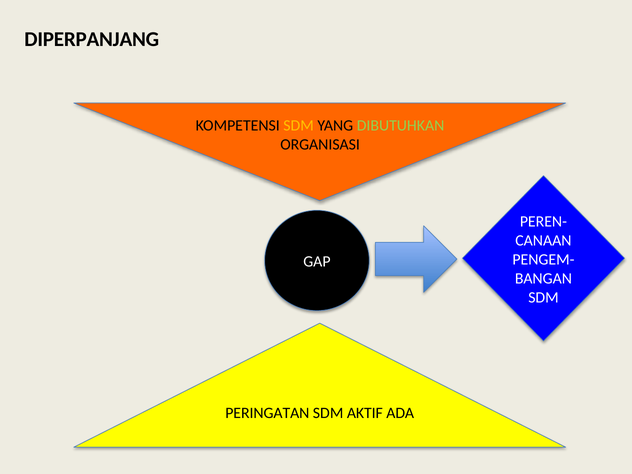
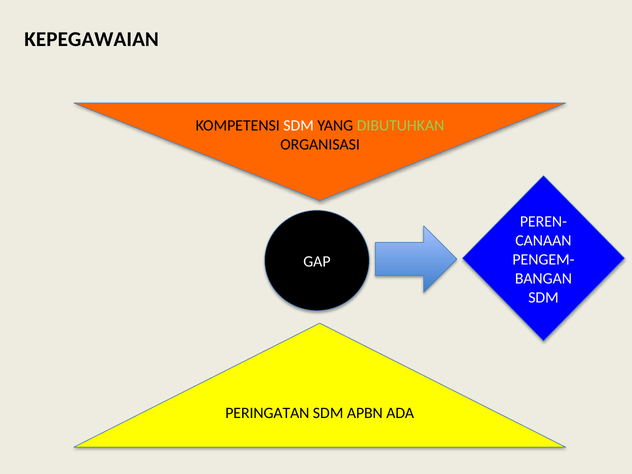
DIPERPANJANG: DIPERPANJANG -> KEPEGAWAIAN
SDM at (299, 126) colour: yellow -> white
AKTIF: AKTIF -> APBN
